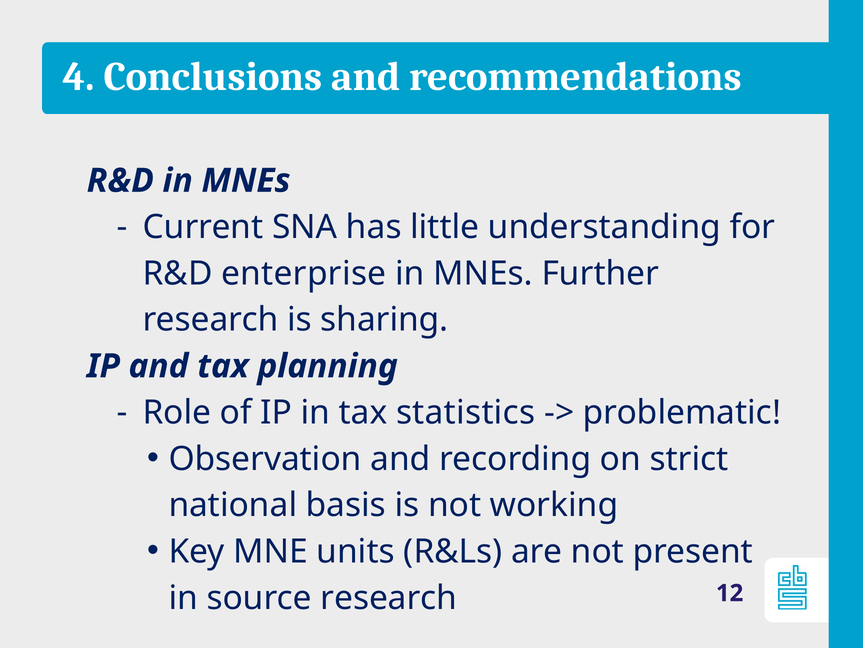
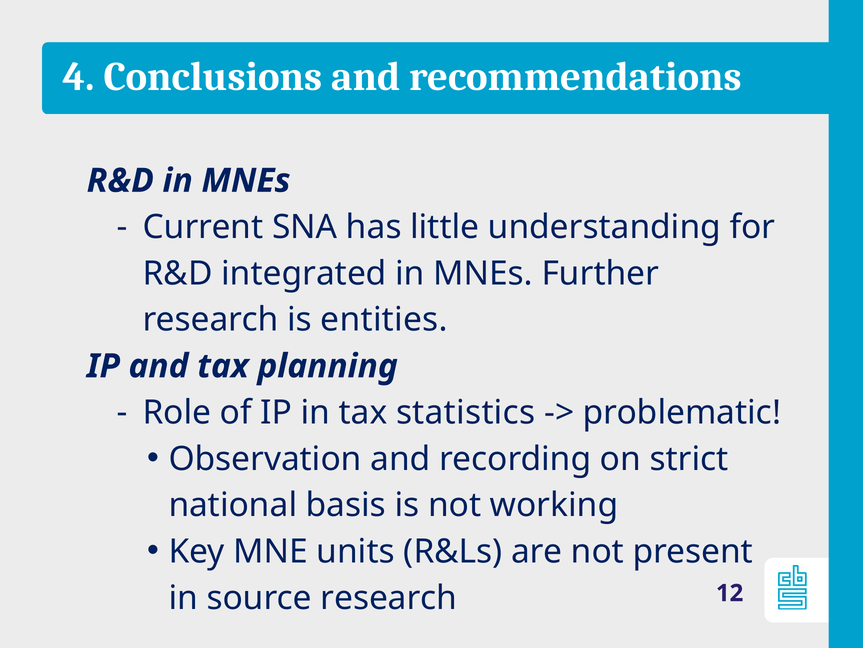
enterprise: enterprise -> integrated
sharing: sharing -> entities
